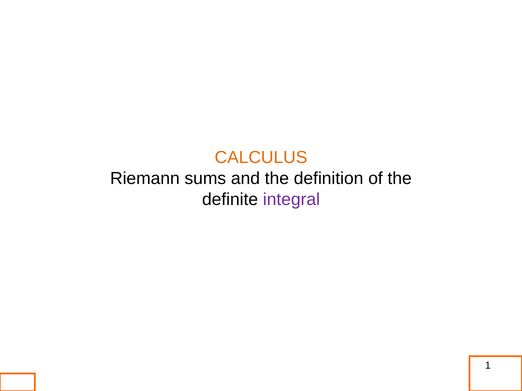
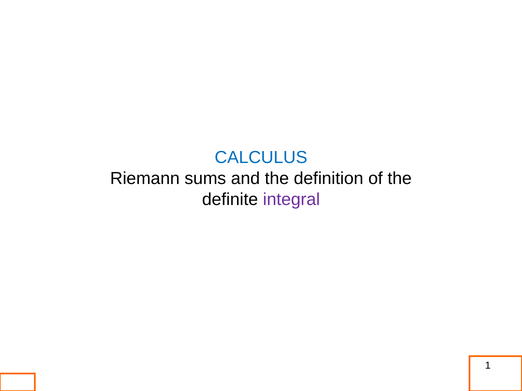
CALCULUS colour: orange -> blue
